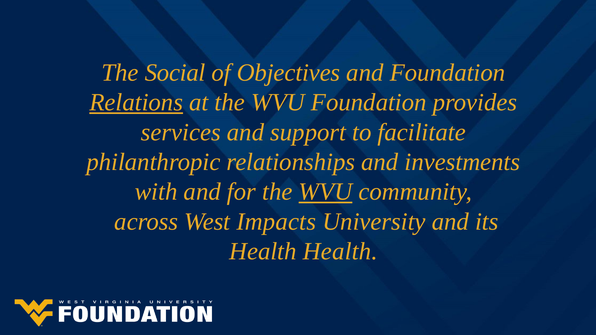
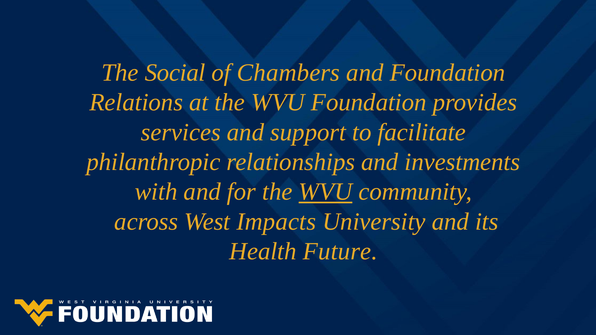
Objectives: Objectives -> Chambers
Relations underline: present -> none
Health Health: Health -> Future
